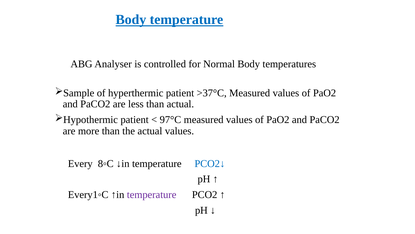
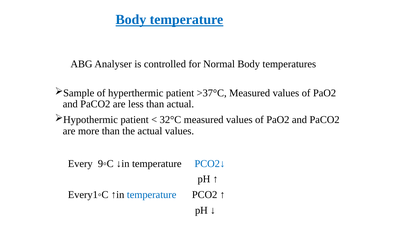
97°C: 97°C -> 32°C
8◦C: 8◦C -> 9◦C
temperature at (152, 194) colour: purple -> blue
